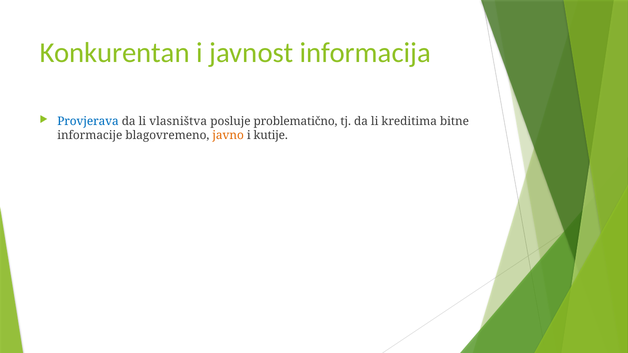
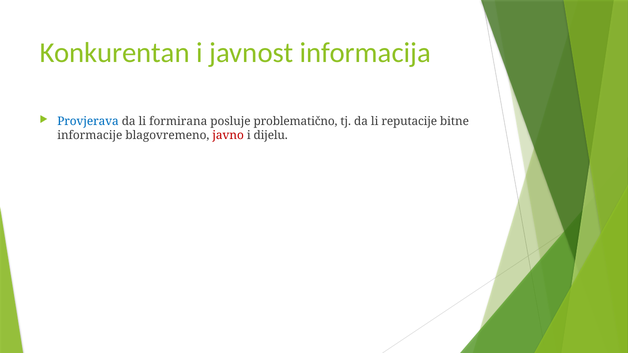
vlasništva: vlasništva -> formirana
kreditima: kreditima -> reputacije
javno colour: orange -> red
kutije: kutije -> dijelu
